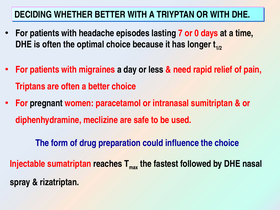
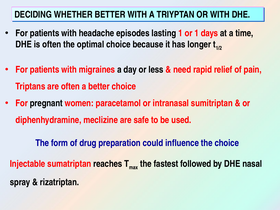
lasting 7: 7 -> 1
or 0: 0 -> 1
